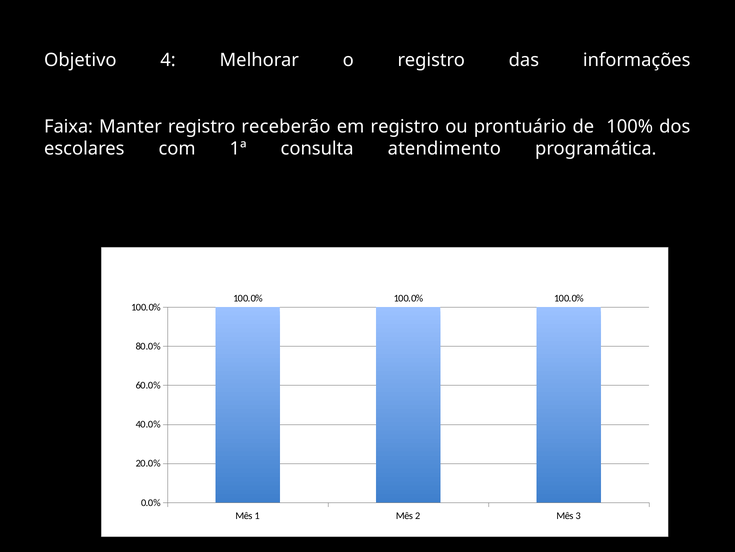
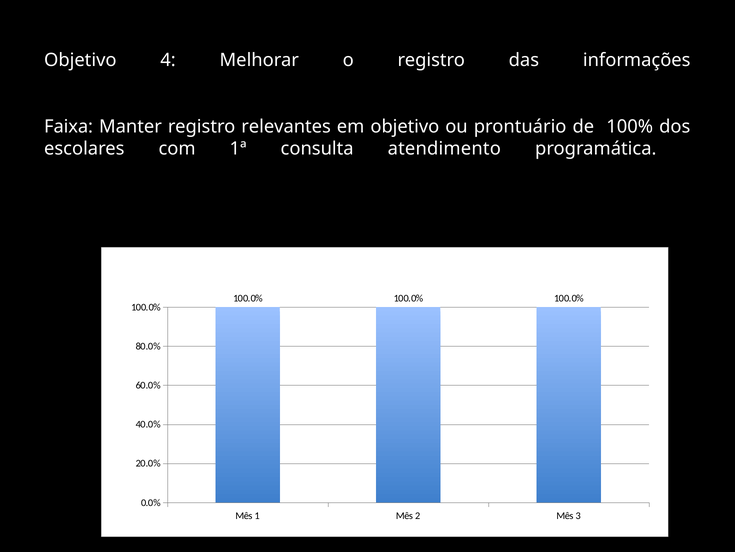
receberão: receberão -> relevantes
em registro: registro -> objetivo
